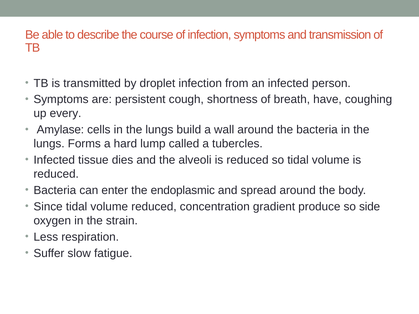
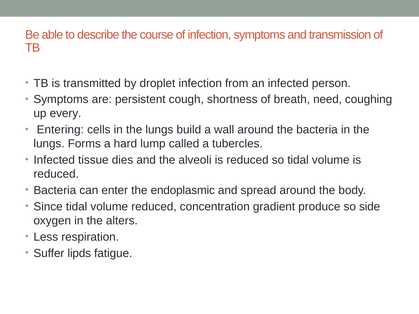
have: have -> need
Amylase: Amylase -> Entering
strain: strain -> alters
slow: slow -> lipds
